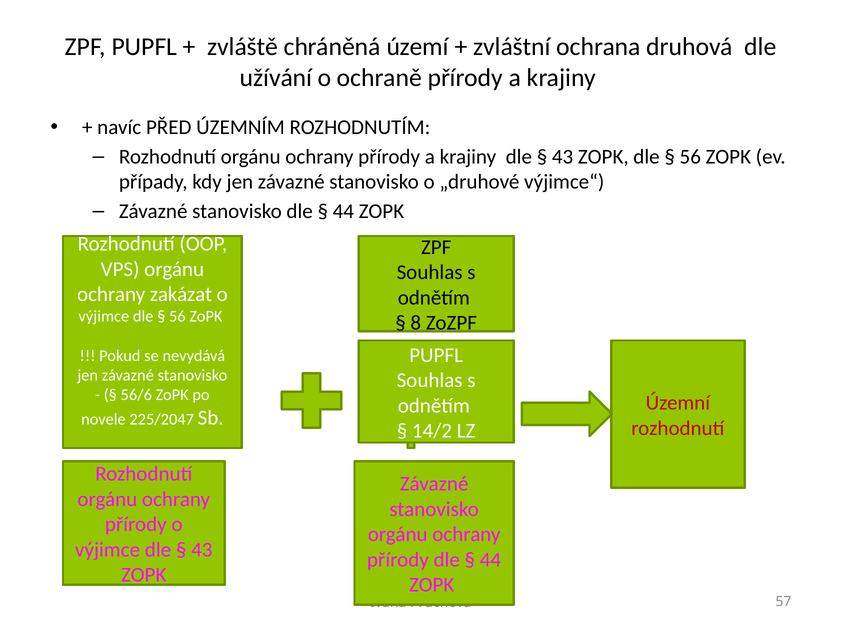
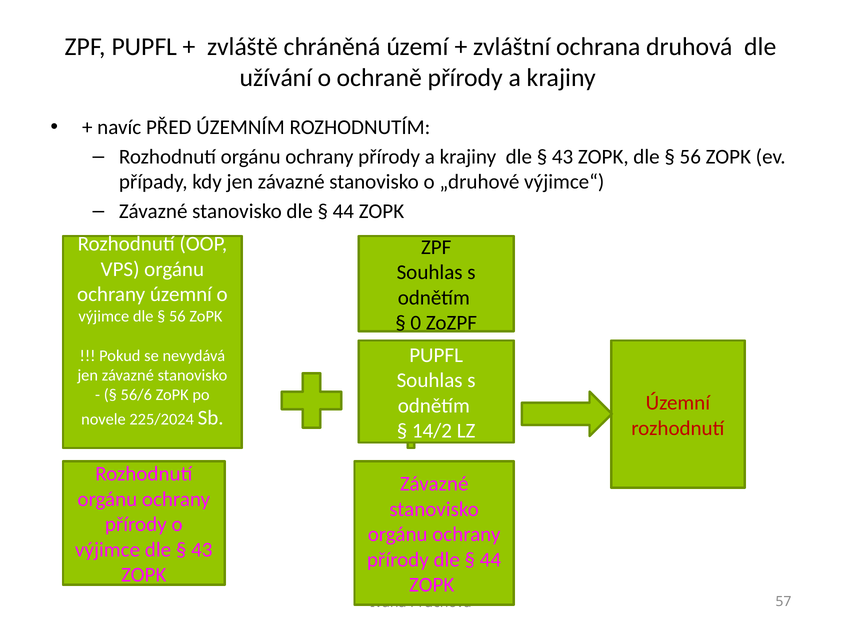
ochrany zakázat: zakázat -> územní
8: 8 -> 0
225/2047: 225/2047 -> 225/2024
